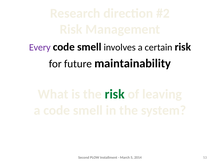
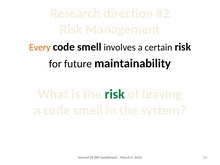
Every colour: purple -> orange
